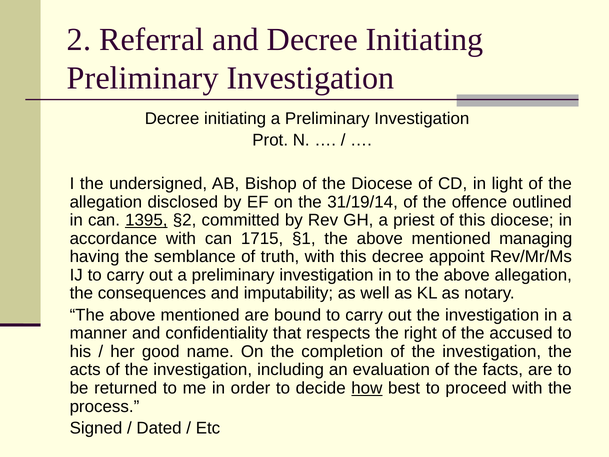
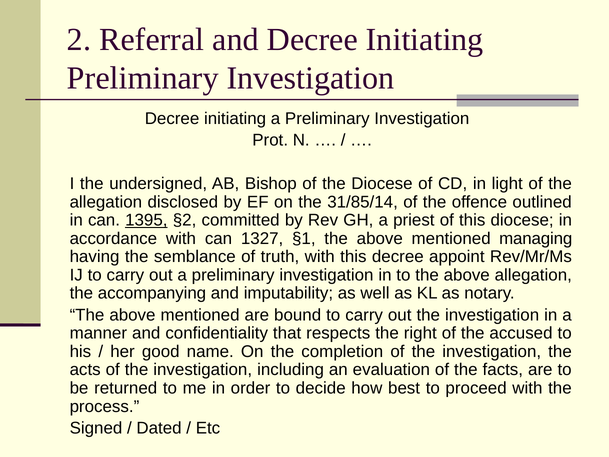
31/19/14: 31/19/14 -> 31/85/14
1715: 1715 -> 1327
consequences: consequences -> accompanying
how underline: present -> none
